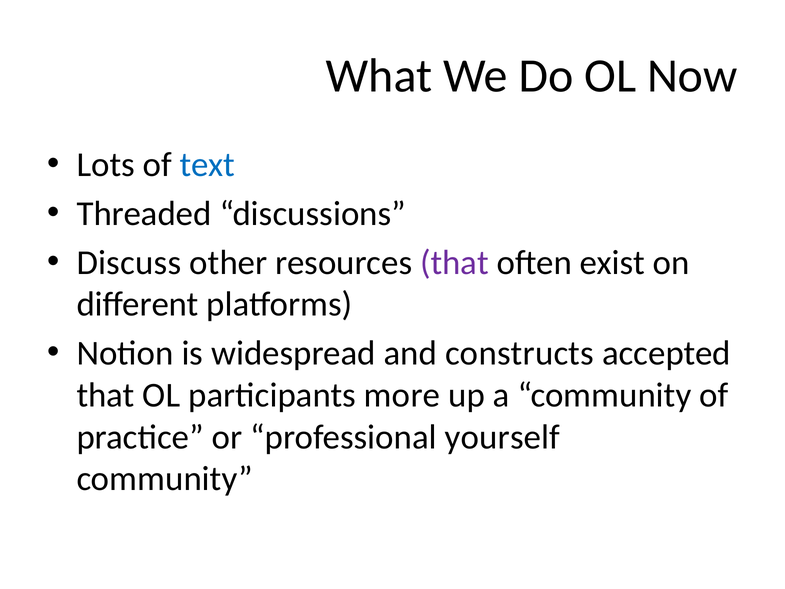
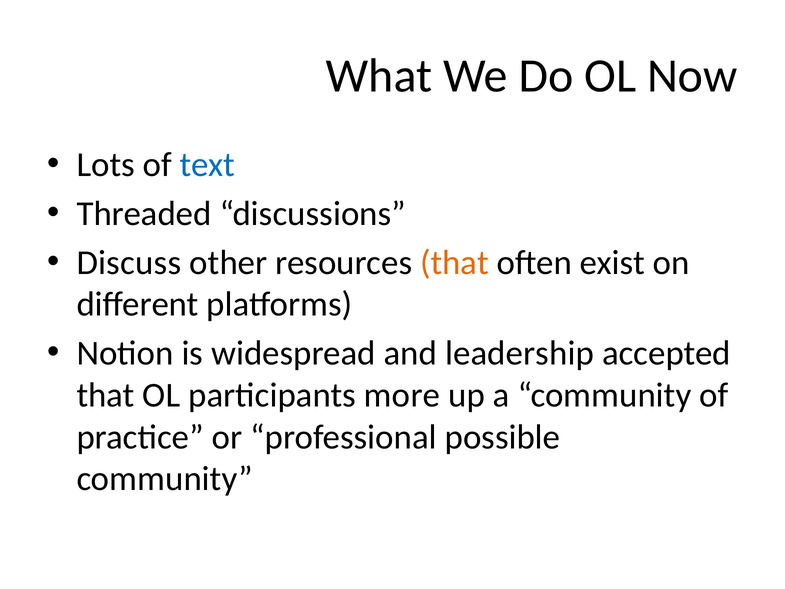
that at (454, 262) colour: purple -> orange
constructs: constructs -> leadership
yourself: yourself -> possible
